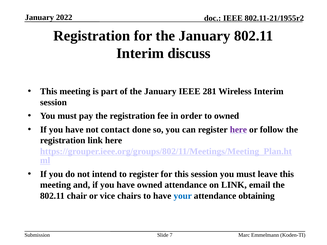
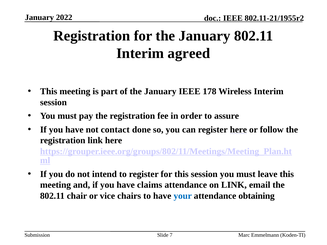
discuss: discuss -> agreed
281: 281 -> 178
to owned: owned -> assure
here at (238, 130) colour: purple -> black
have owned: owned -> claims
